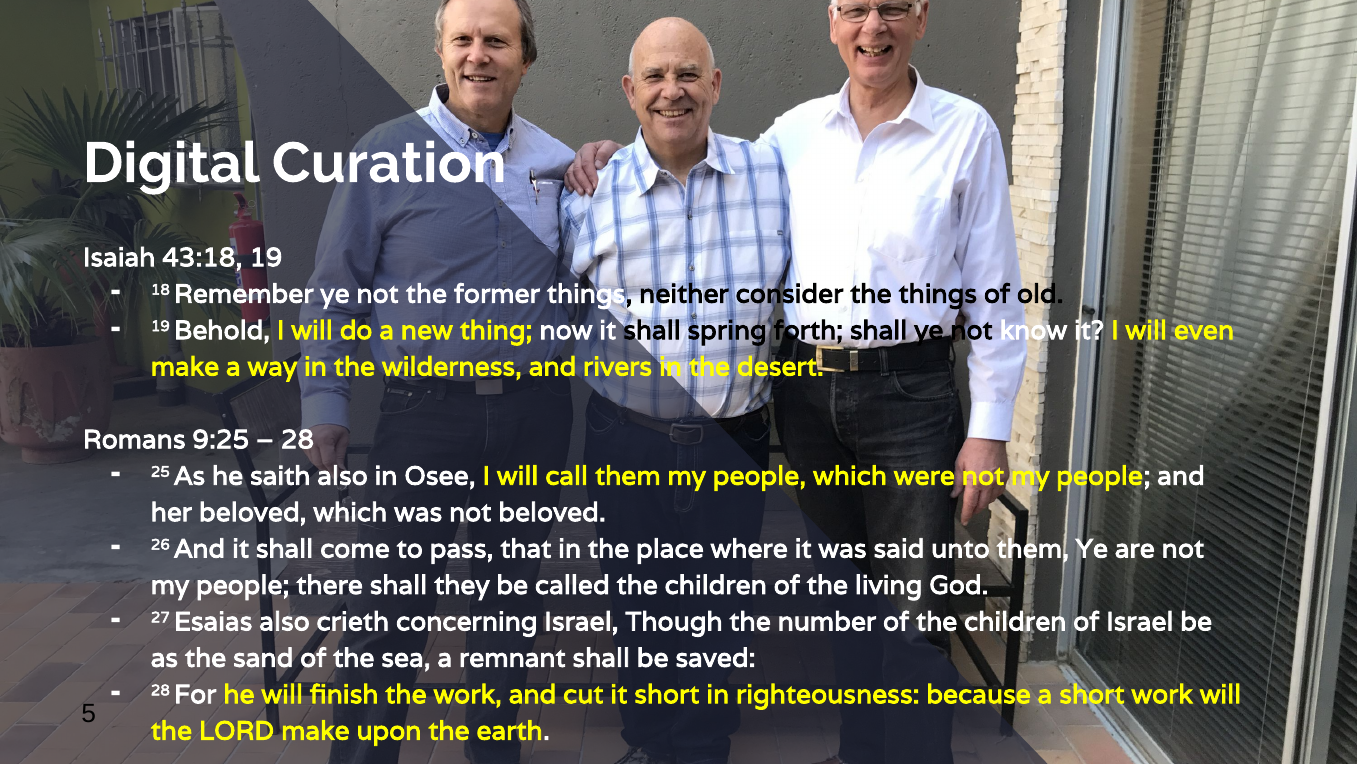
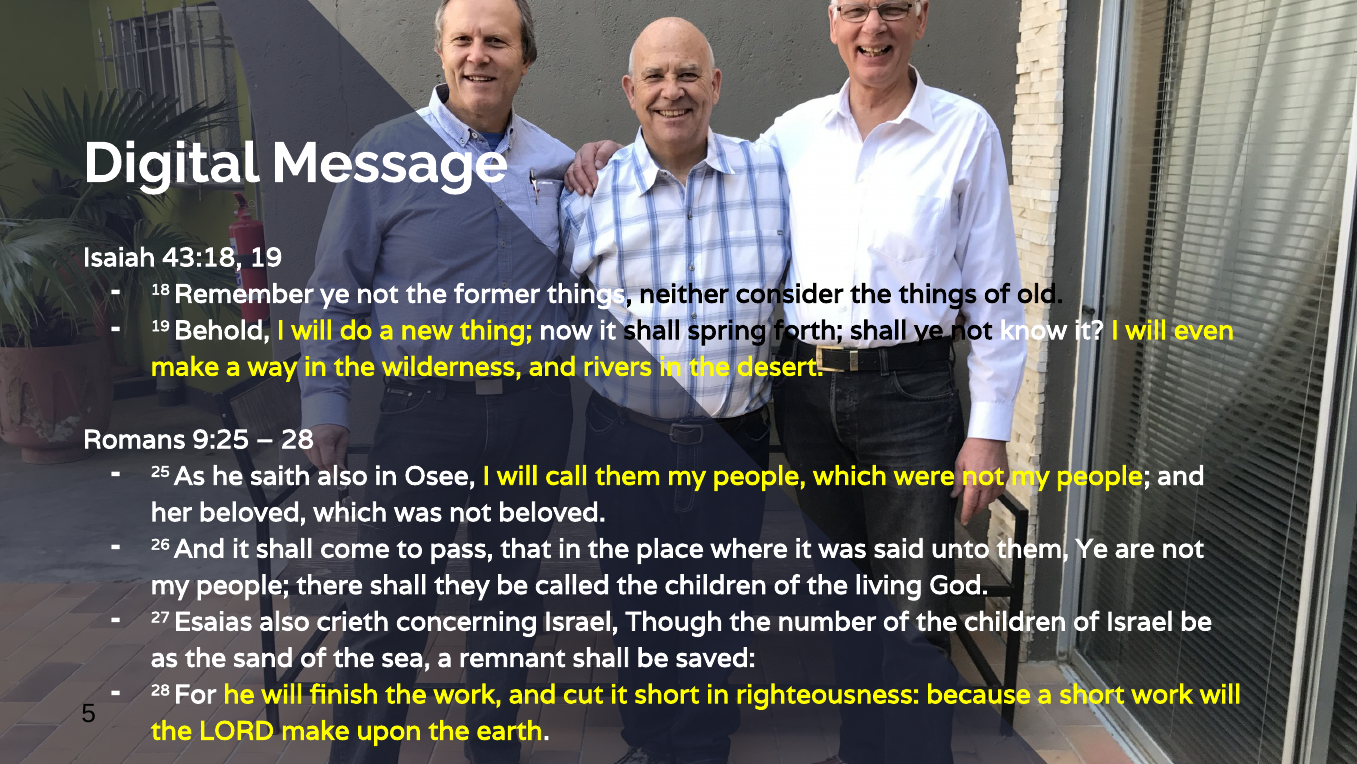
Curation: Curation -> Message
